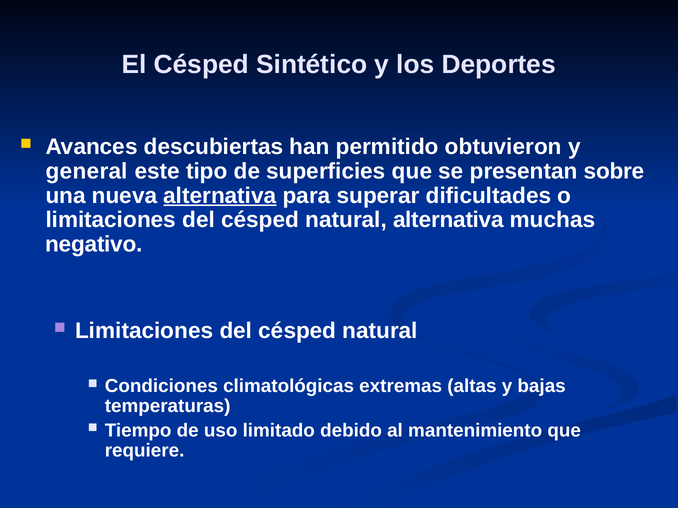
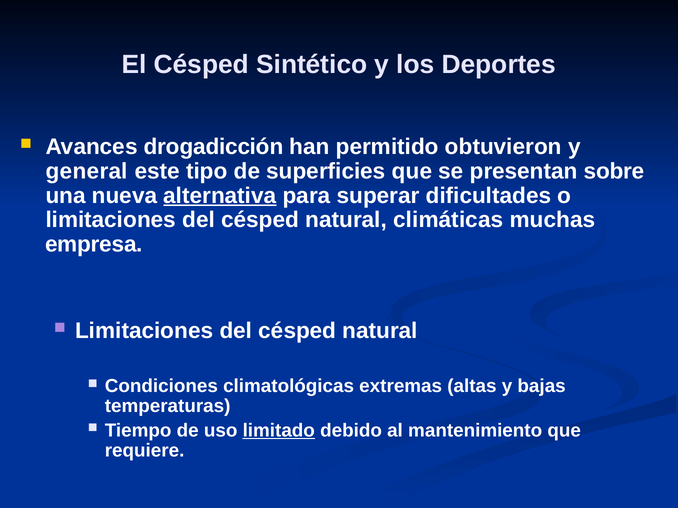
descubiertas: descubiertas -> drogadicción
natural alternativa: alternativa -> climáticas
negativo: negativo -> empresa
limitado underline: none -> present
